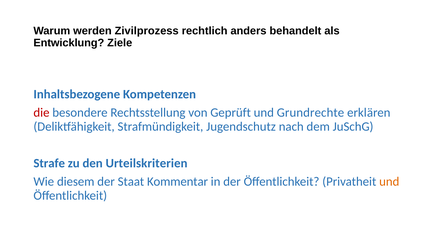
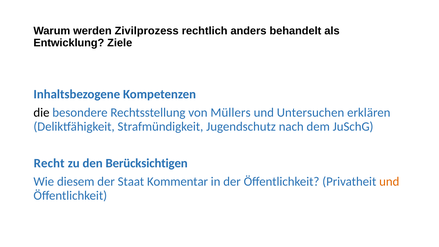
die colour: red -> black
Geprüft: Geprüft -> Müllers
Grundrechte: Grundrechte -> Untersuchen
Strafe: Strafe -> Recht
Urteilskriterien: Urteilskriterien -> Berücksichtigen
